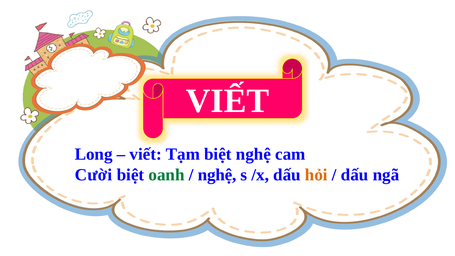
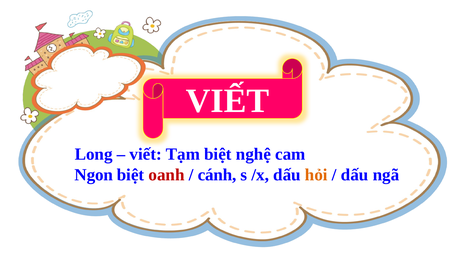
Cười: Cười -> Ngon
oanh colour: green -> red
nghệ at (217, 175): nghệ -> cánh
